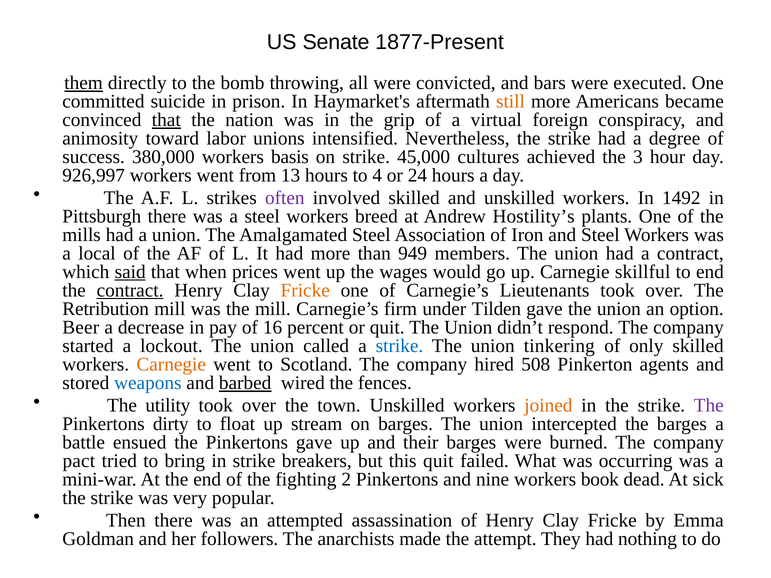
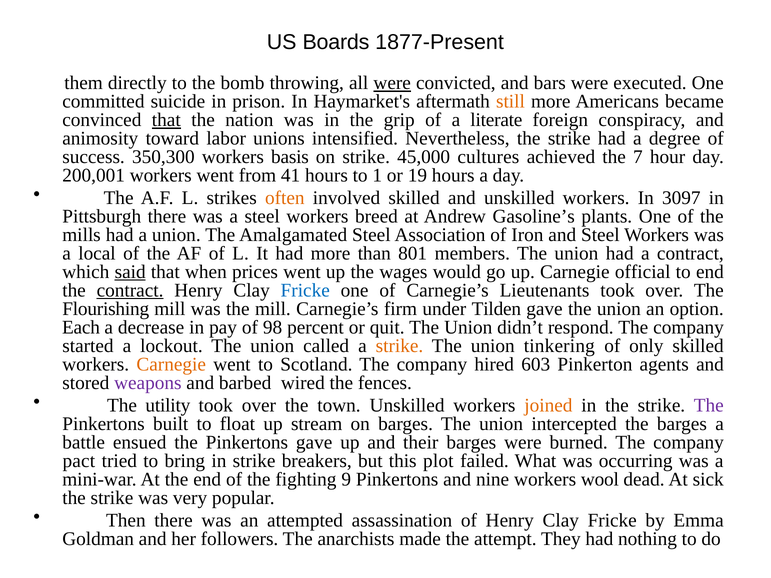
Senate: Senate -> Boards
them underline: present -> none
were at (392, 83) underline: none -> present
virtual: virtual -> literate
380,000: 380,000 -> 350,300
3: 3 -> 7
926,997: 926,997 -> 200,001
13: 13 -> 41
4: 4 -> 1
24: 24 -> 19
often colour: purple -> orange
1492: 1492 -> 3097
Hostility’s: Hostility’s -> Gasoline’s
949: 949 -> 801
skillful: skillful -> official
Fricke at (305, 291) colour: orange -> blue
Retribution: Retribution -> Flourishing
Beer: Beer -> Each
16: 16 -> 98
strike at (399, 346) colour: blue -> orange
508: 508 -> 603
weapons colour: blue -> purple
barbed underline: present -> none
dirty: dirty -> built
this quit: quit -> plot
2: 2 -> 9
book: book -> wool
